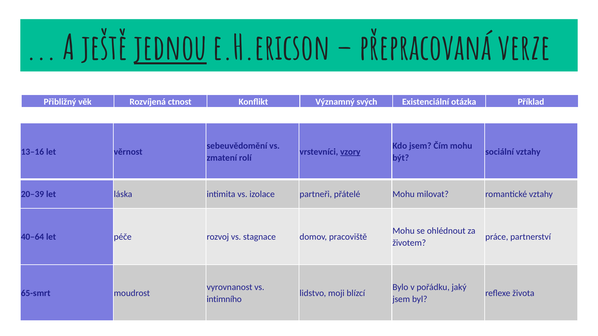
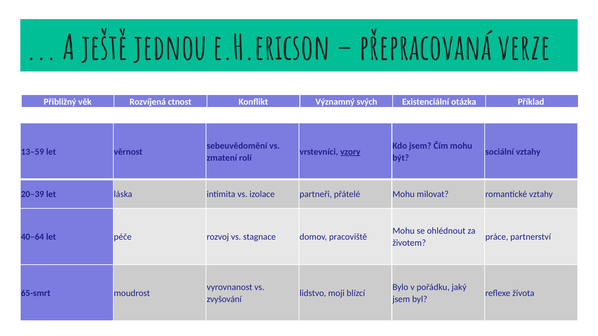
jednou underline: present -> none
13–16: 13–16 -> 13–59
intimního: intimního -> zvyšování
